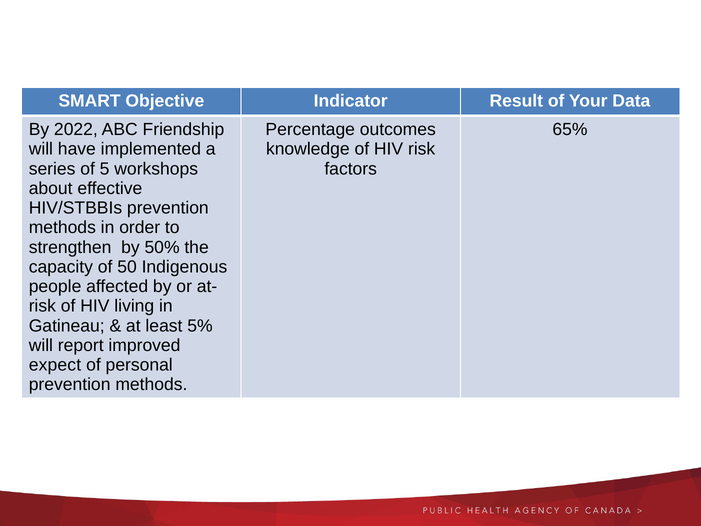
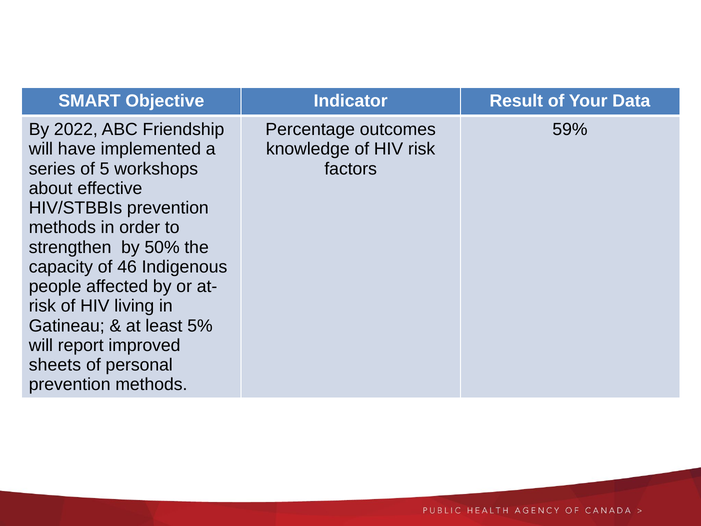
65%: 65% -> 59%
50: 50 -> 46
expect: expect -> sheets
